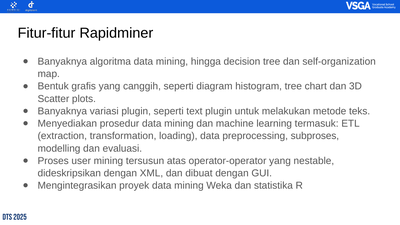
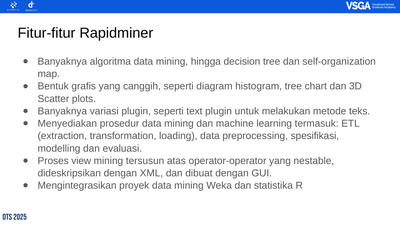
subproses: subproses -> spesifikasi
user: user -> view
